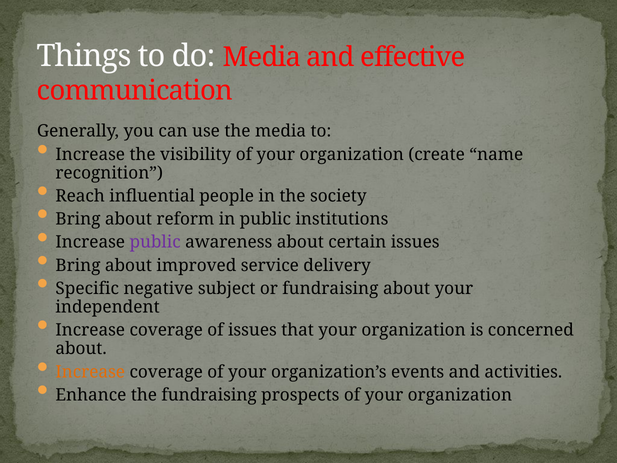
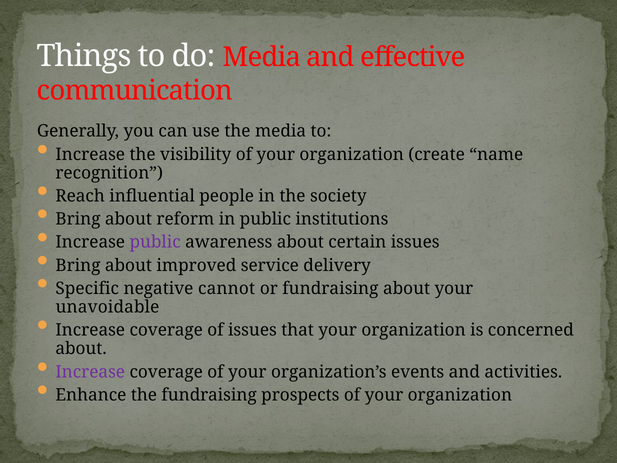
subject: subject -> cannot
independent: independent -> unavoidable
Increase at (90, 372) colour: orange -> purple
